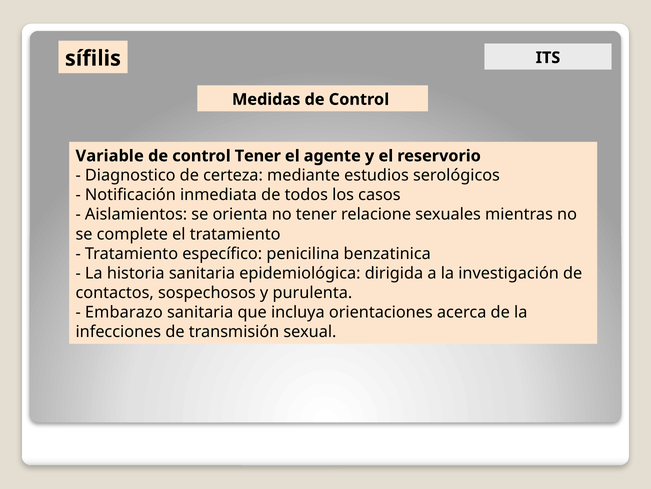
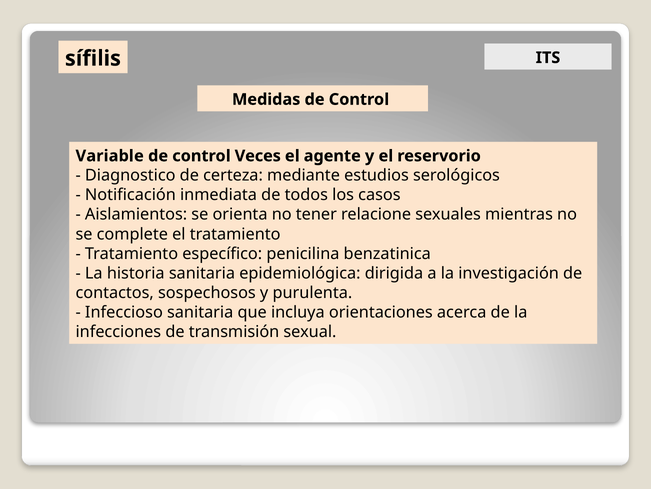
control Tener: Tener -> Veces
Embarazo: Embarazo -> Infeccioso
